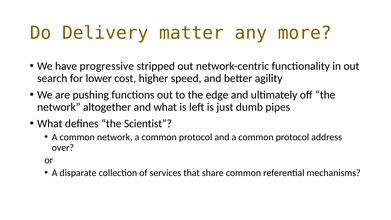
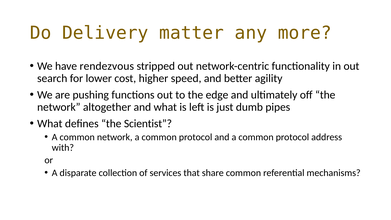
progressive: progressive -> rendezvous
over: over -> with
